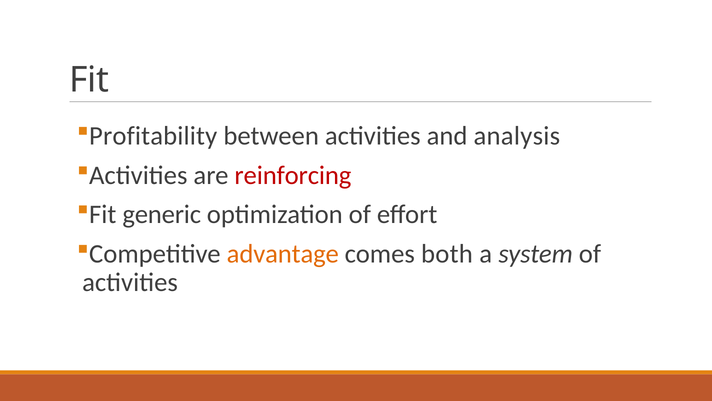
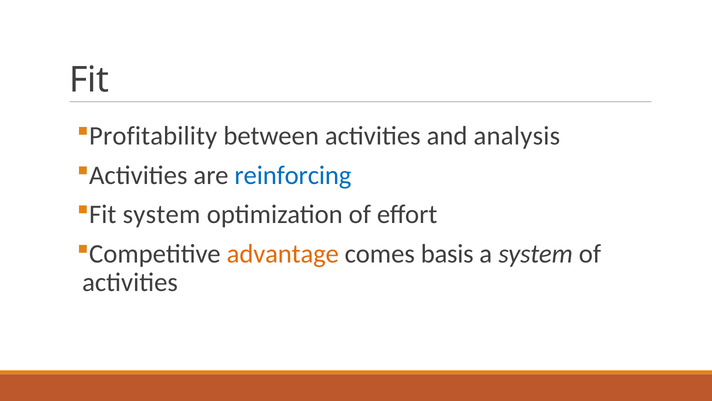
reinforcing colour: red -> blue
Fit generic: generic -> system
both: both -> basis
